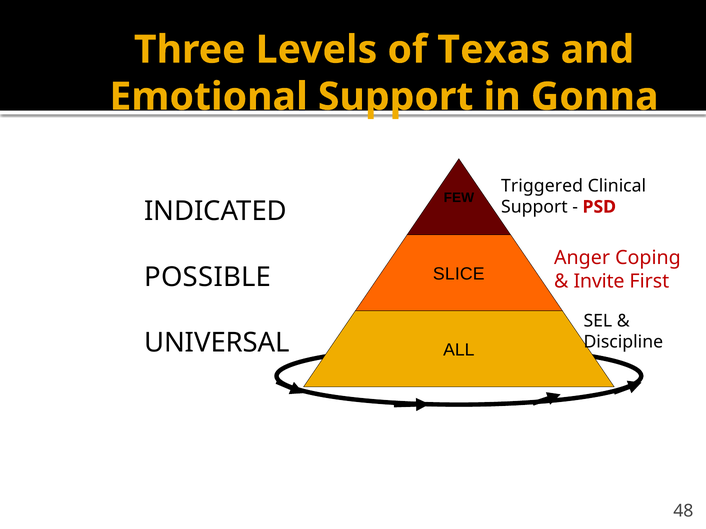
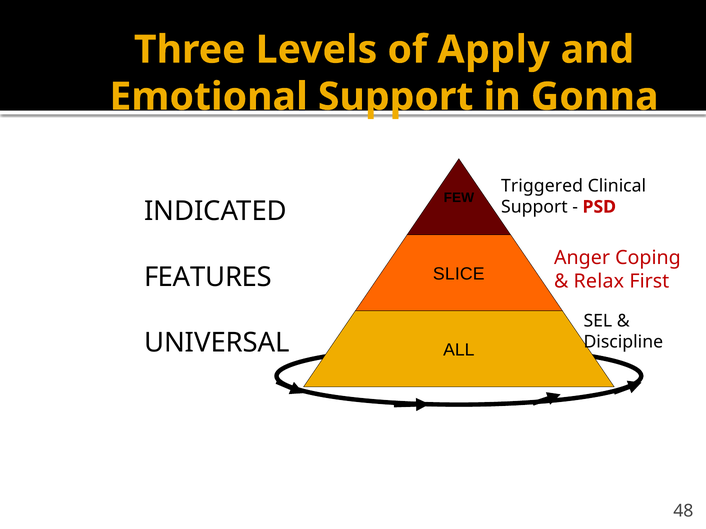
Texas: Texas -> Apply
POSSIBLE: POSSIBLE -> FEATURES
Invite: Invite -> Relax
